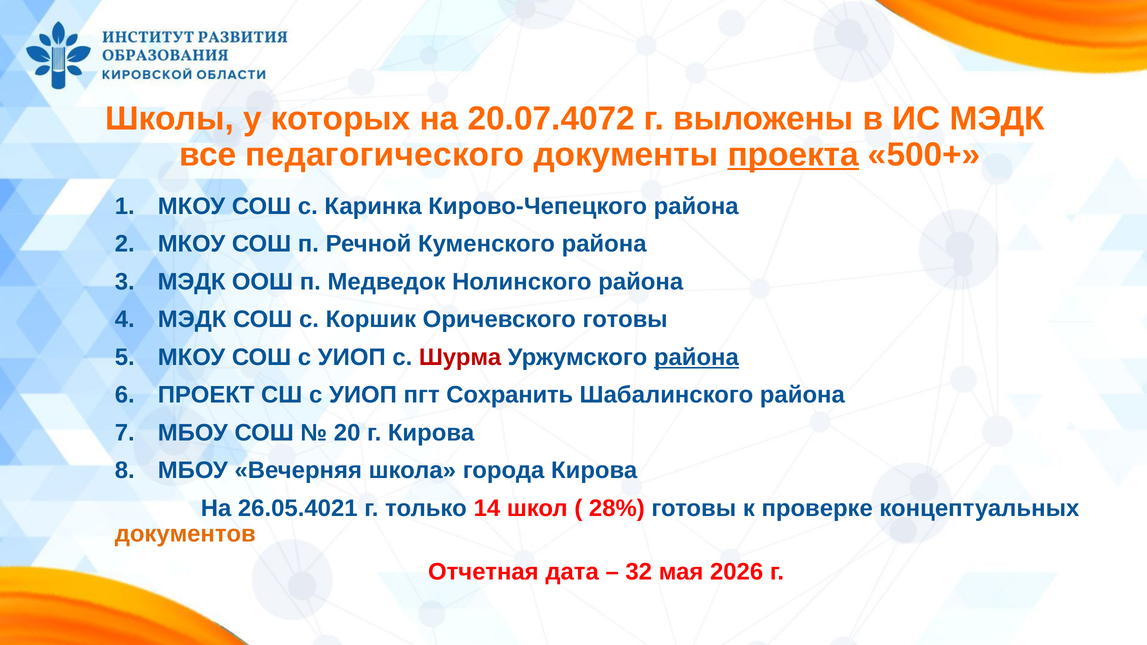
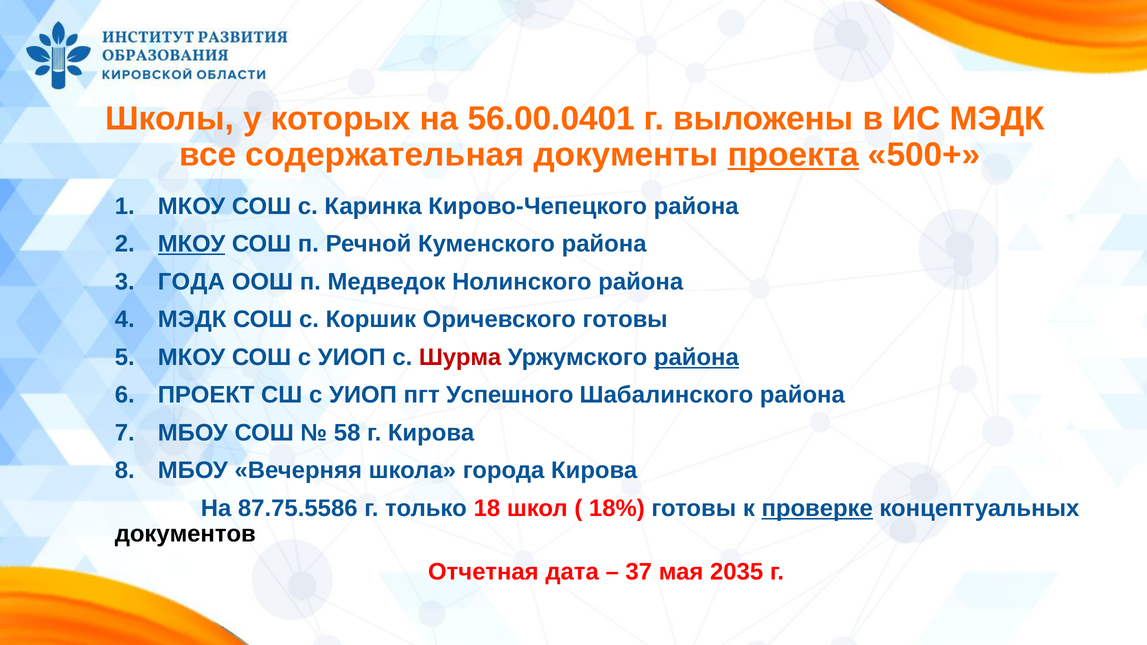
20.07.4072: 20.07.4072 -> 56.00.0401
педагогического: педагогического -> содержательная
МКОУ at (192, 244) underline: none -> present
МЭДК at (192, 282): МЭДК -> ГОДА
Сохранить: Сохранить -> Успешного
20: 20 -> 58
26.05.4021: 26.05.4021 -> 87.75.5586
14: 14 -> 18
28%: 28% -> 18%
проверке underline: none -> present
документов colour: orange -> black
32: 32 -> 37
2026: 2026 -> 2035
